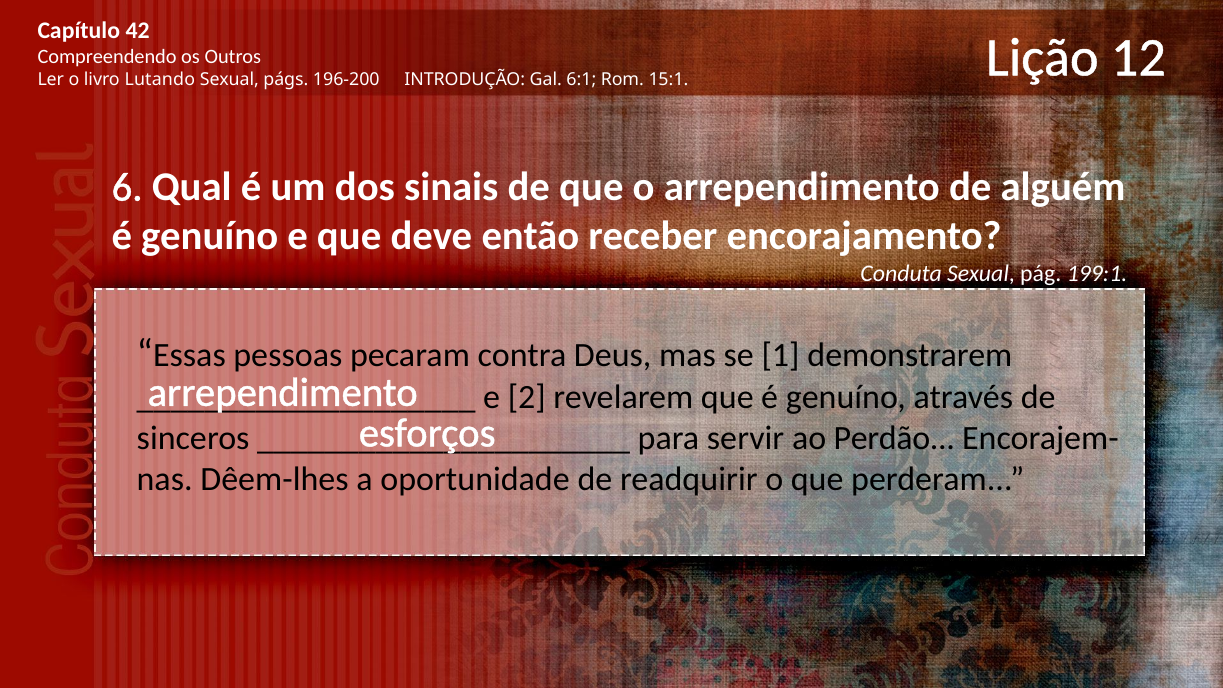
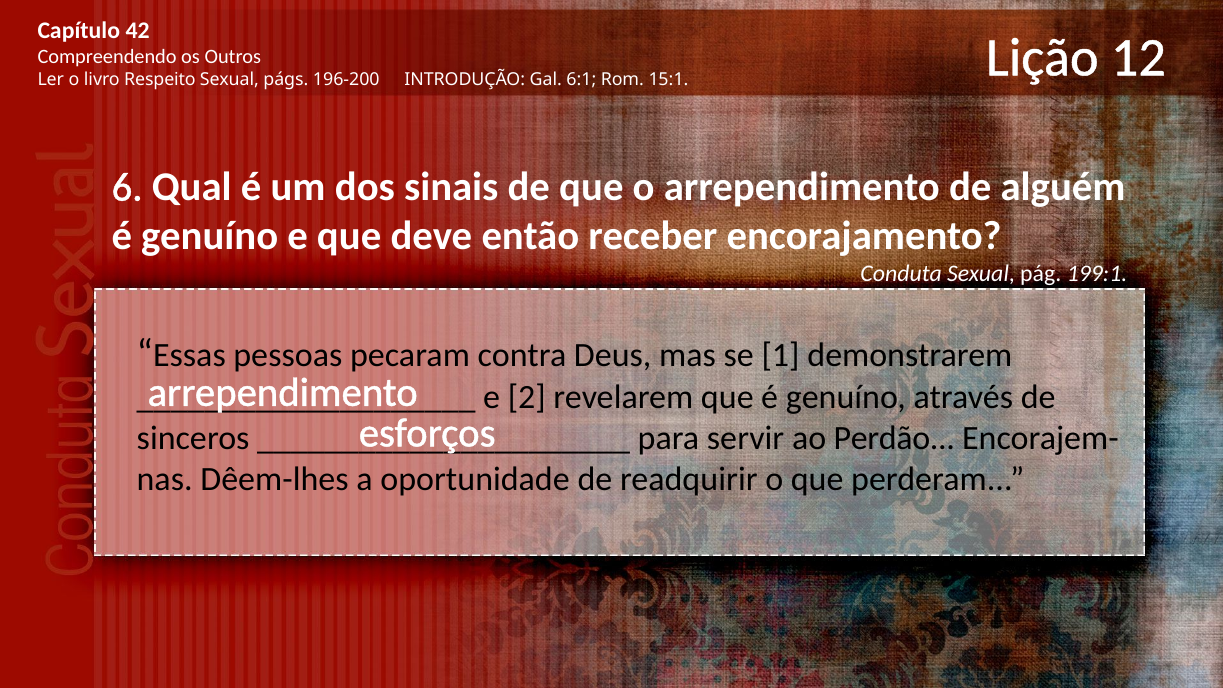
Lutando: Lutando -> Respeito
